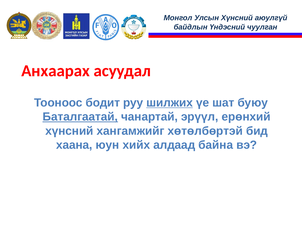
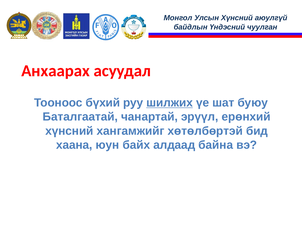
бодит: бодит -> бүхий
Баталгаатай underline: present -> none
хийх: хийх -> байх
